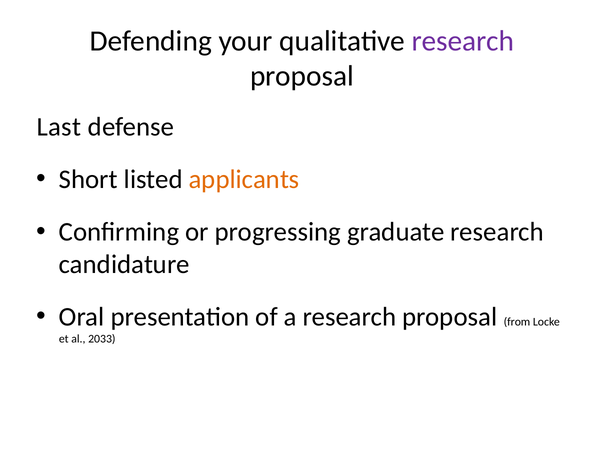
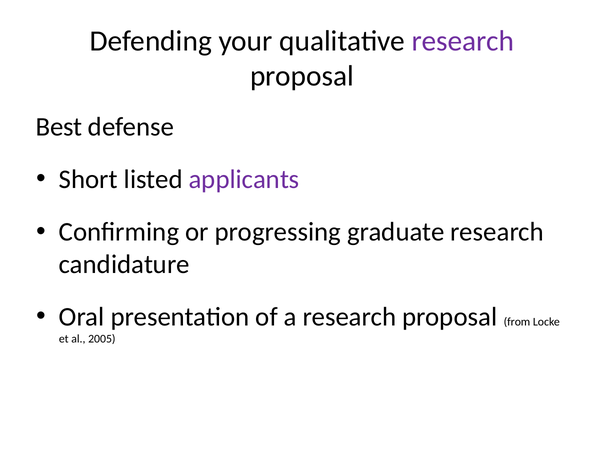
Last: Last -> Best
applicants colour: orange -> purple
2033: 2033 -> 2005
